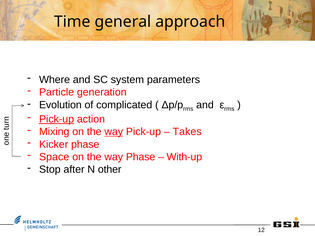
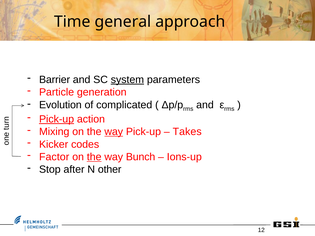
Where: Where -> Barrier
system underline: none -> present
Kicker phase: phase -> codes
Space: Space -> Factor
the at (94, 157) underline: none -> present
way Phase: Phase -> Bunch
With-up: With-up -> Ions-up
